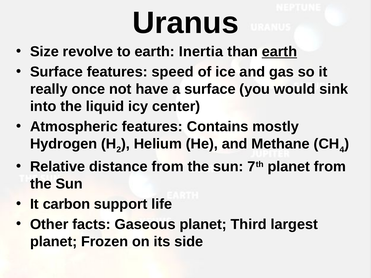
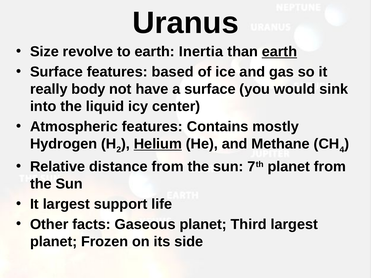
speed: speed -> based
once: once -> body
Helium underline: none -> present
It carbon: carbon -> largest
